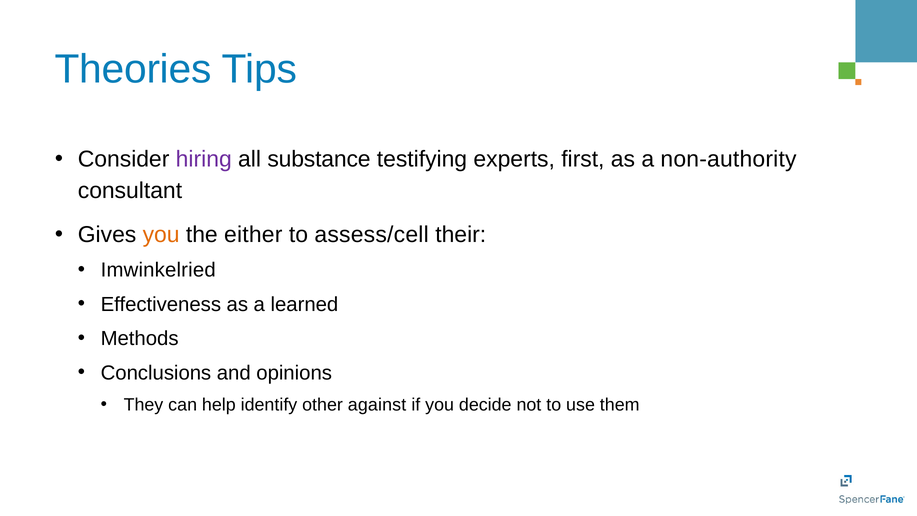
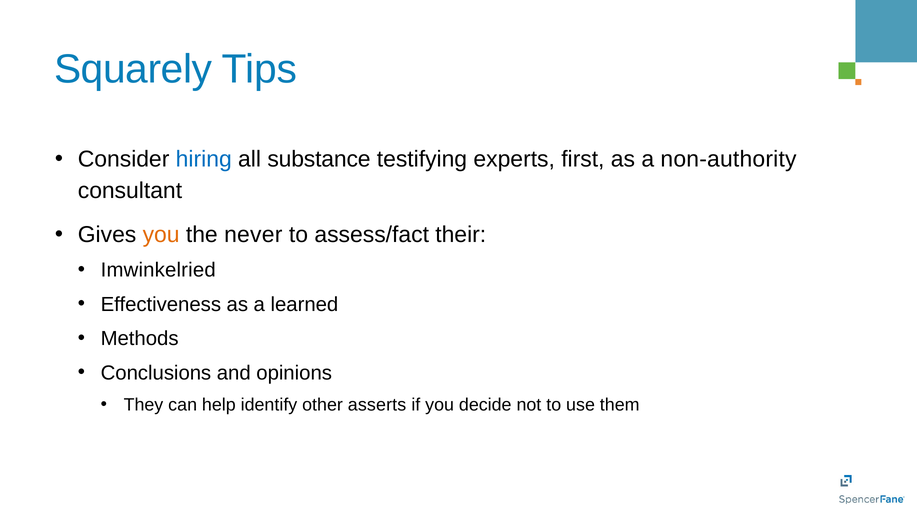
Theories: Theories -> Squarely
hiring colour: purple -> blue
either: either -> never
assess/cell: assess/cell -> assess/fact
against: against -> asserts
